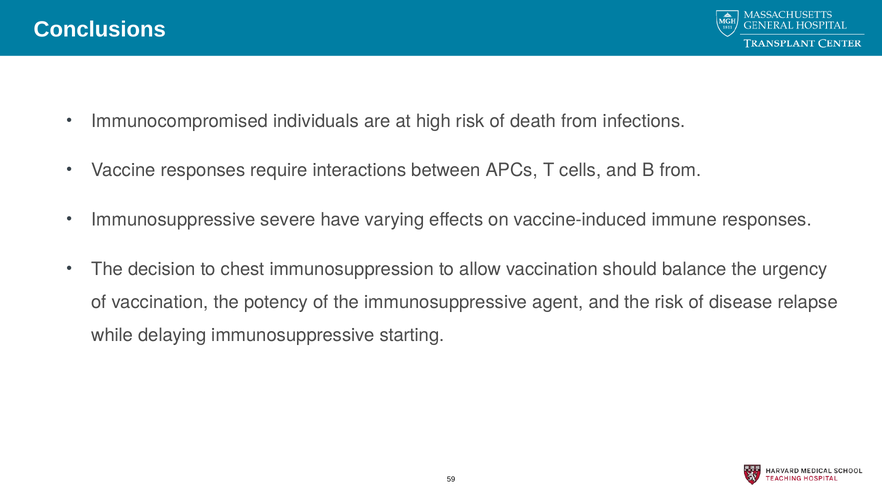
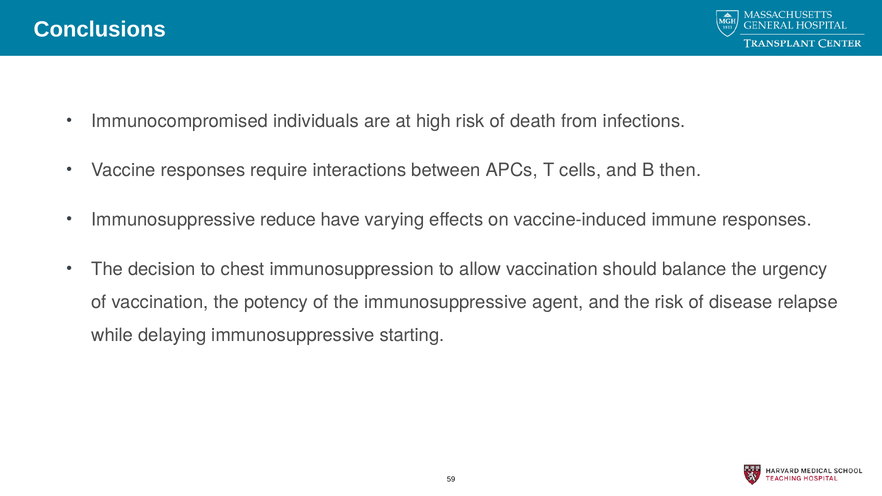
B from: from -> then
severe: severe -> reduce
